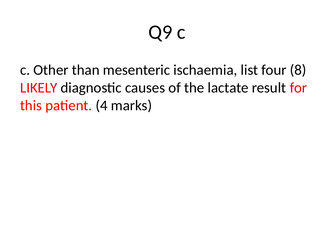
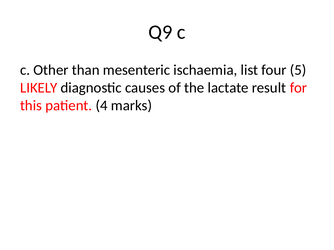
8: 8 -> 5
